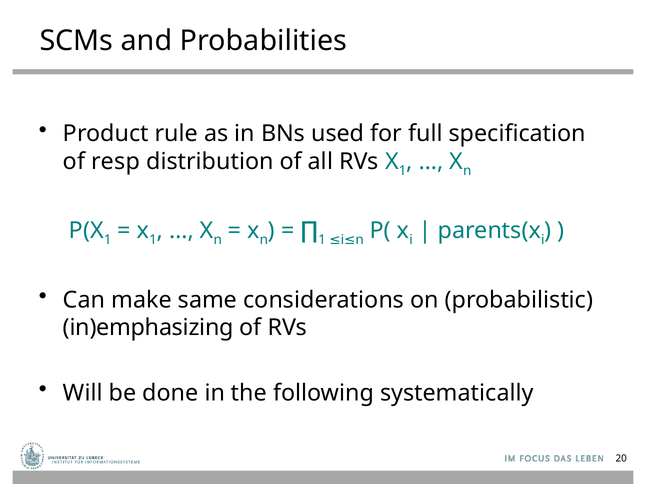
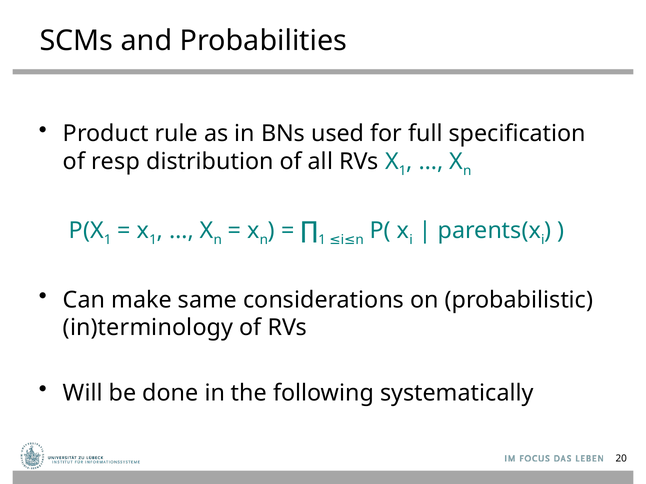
in)emphasizing: in)emphasizing -> in)terminology
